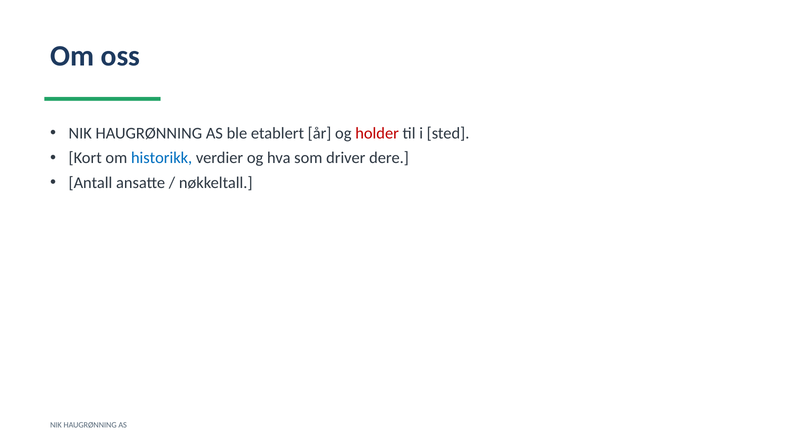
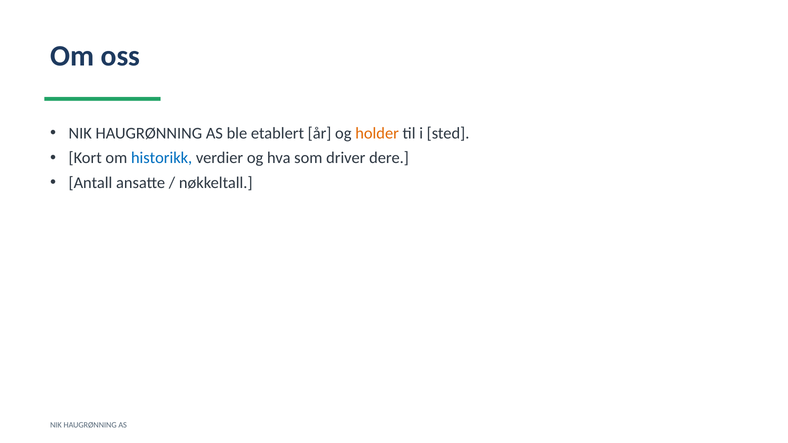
holder colour: red -> orange
